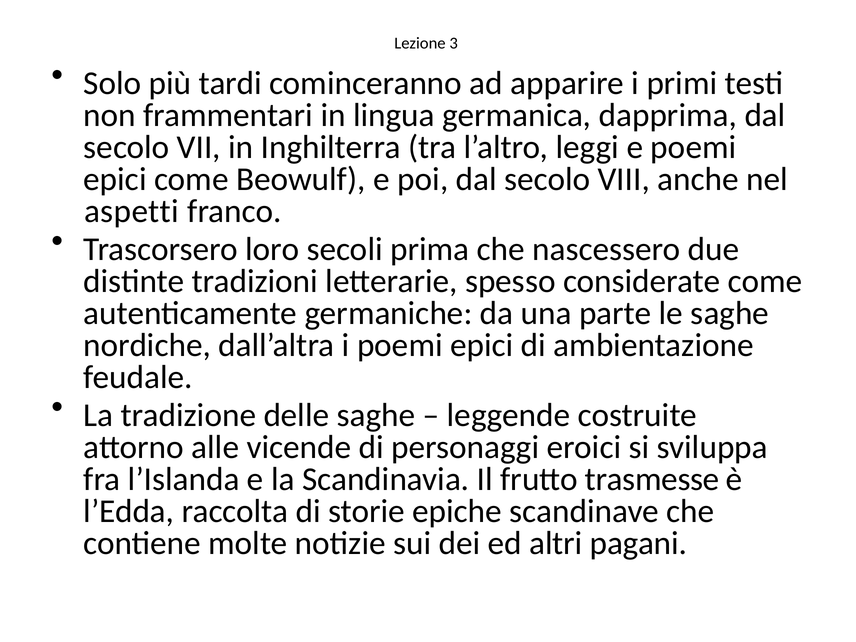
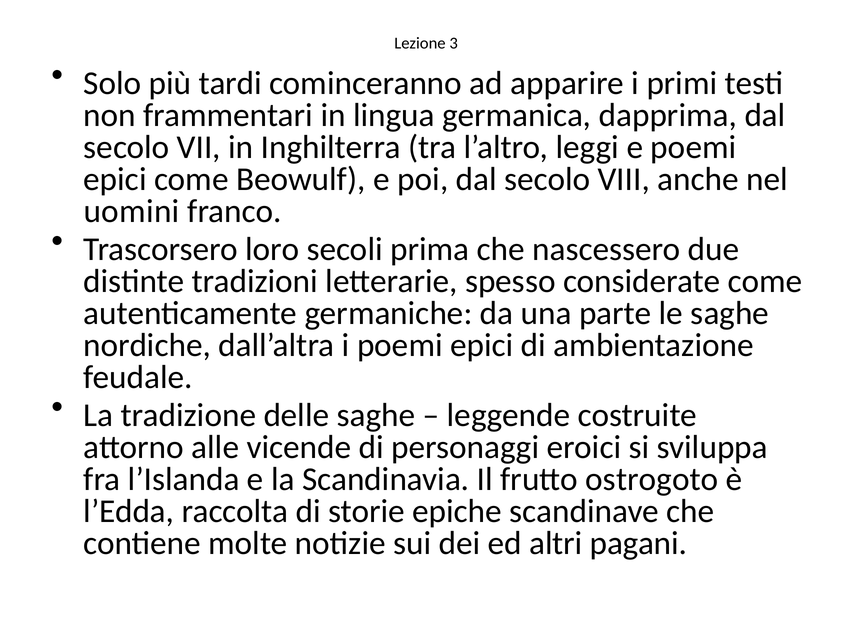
aspetti: aspetti -> uomini
trasmesse: trasmesse -> ostrogoto
